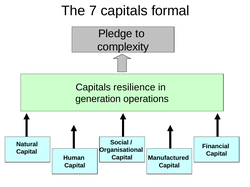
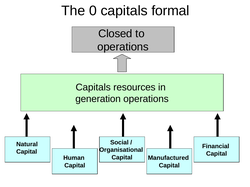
7: 7 -> 0
Pledge: Pledge -> Closed
complexity at (123, 47): complexity -> operations
resilience: resilience -> resources
